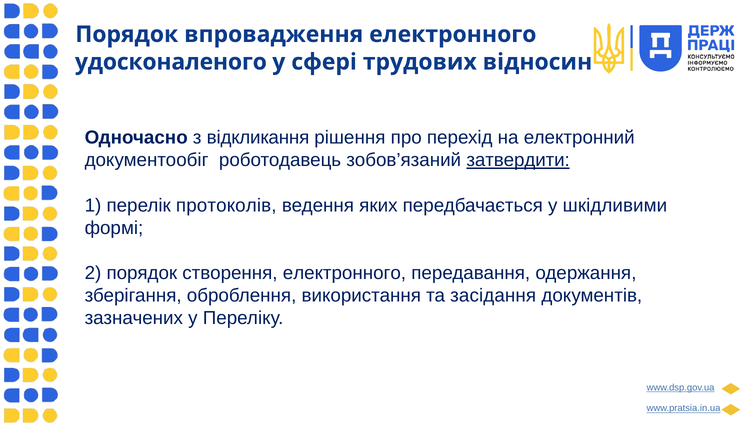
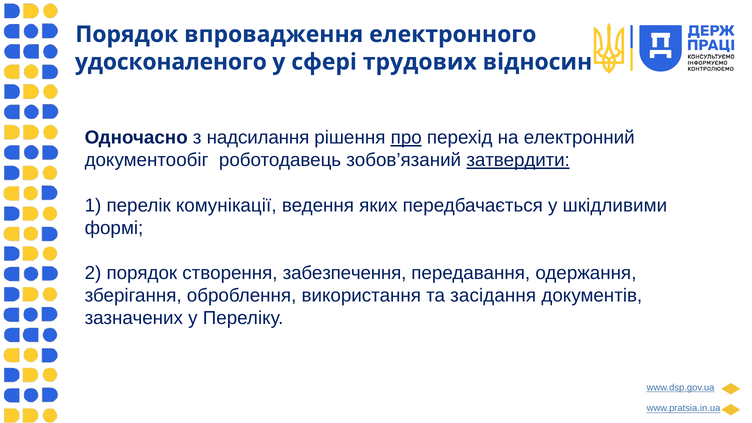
відкликання: відкликання -> надсилання
про underline: none -> present
протоколів: протоколів -> комунікації
створення електронного: електронного -> забезпечення
